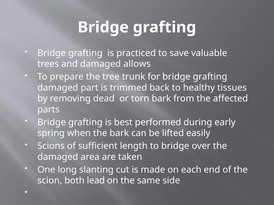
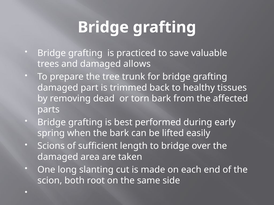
lead: lead -> root
